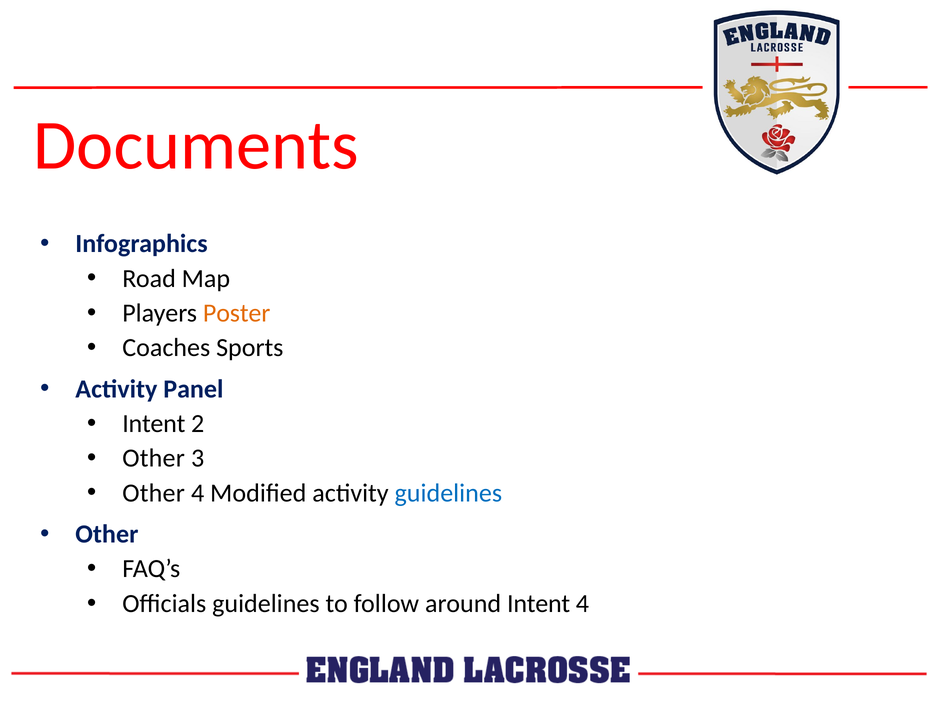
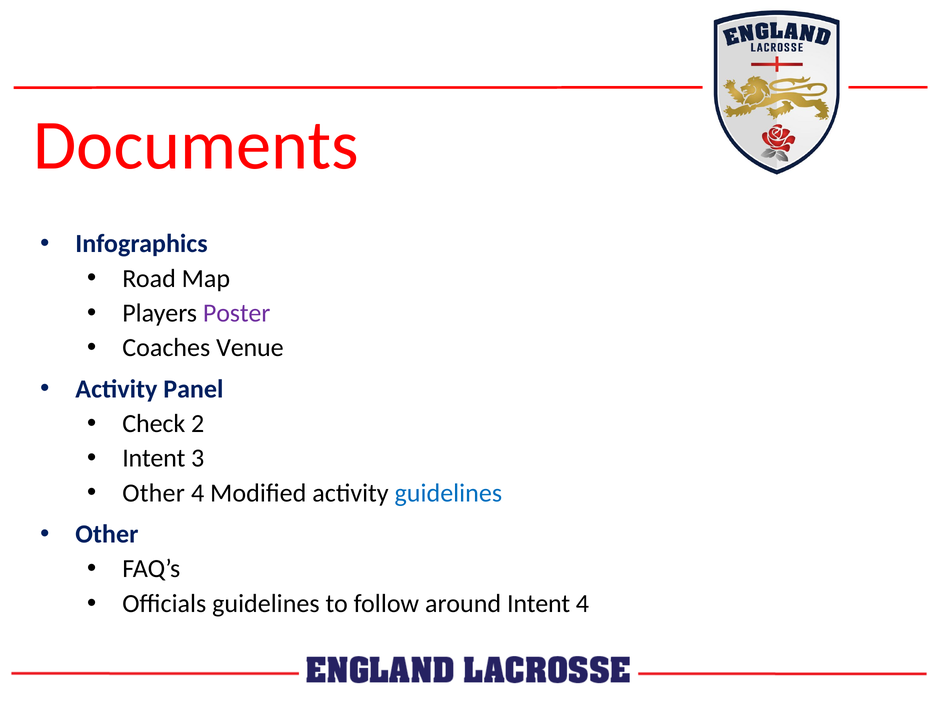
Poster colour: orange -> purple
Sports: Sports -> Venue
Intent at (154, 423): Intent -> Check
Other at (154, 458): Other -> Intent
